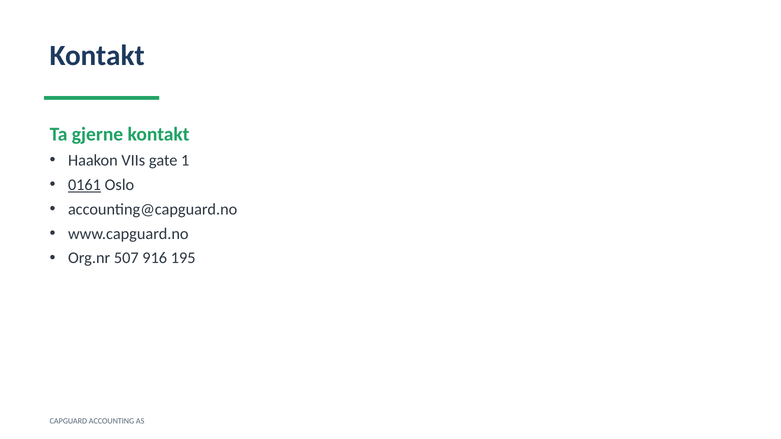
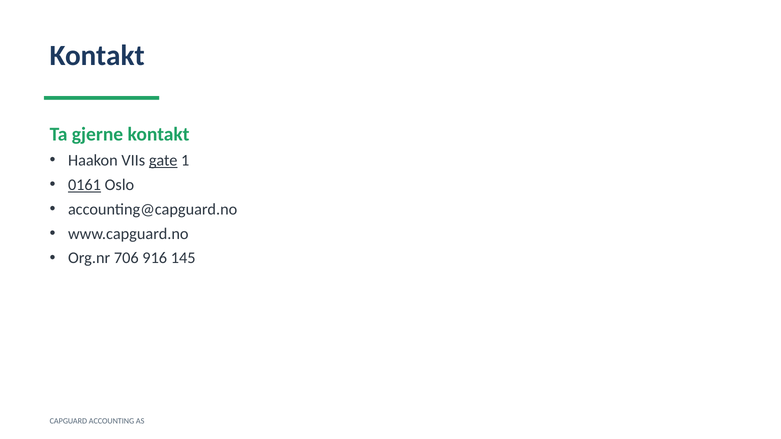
gate underline: none -> present
507: 507 -> 706
195: 195 -> 145
